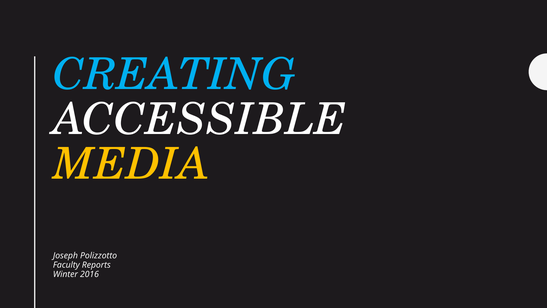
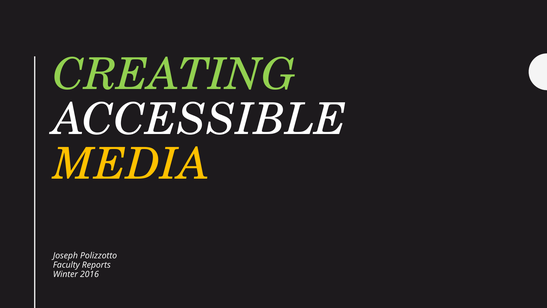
CREATING colour: light blue -> light green
